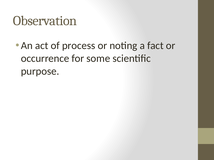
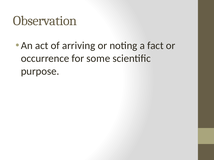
process: process -> arriving
